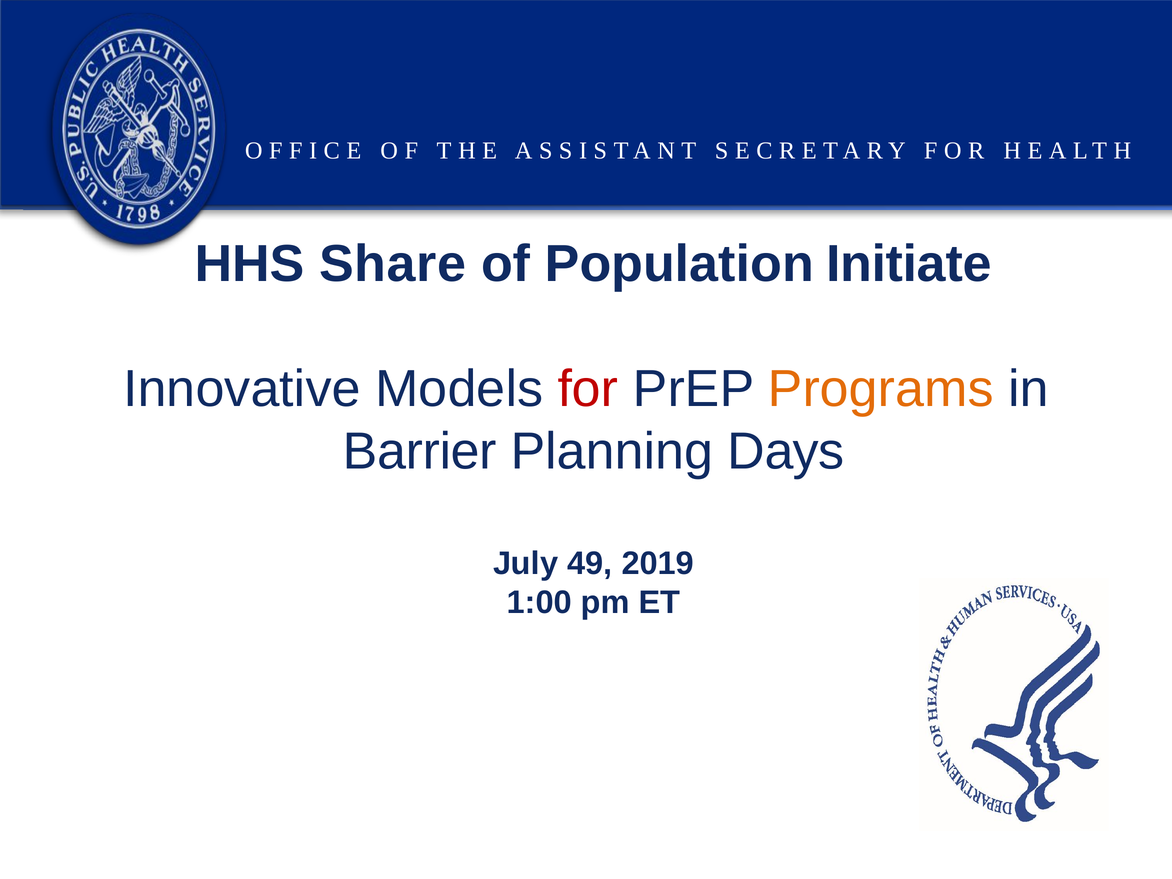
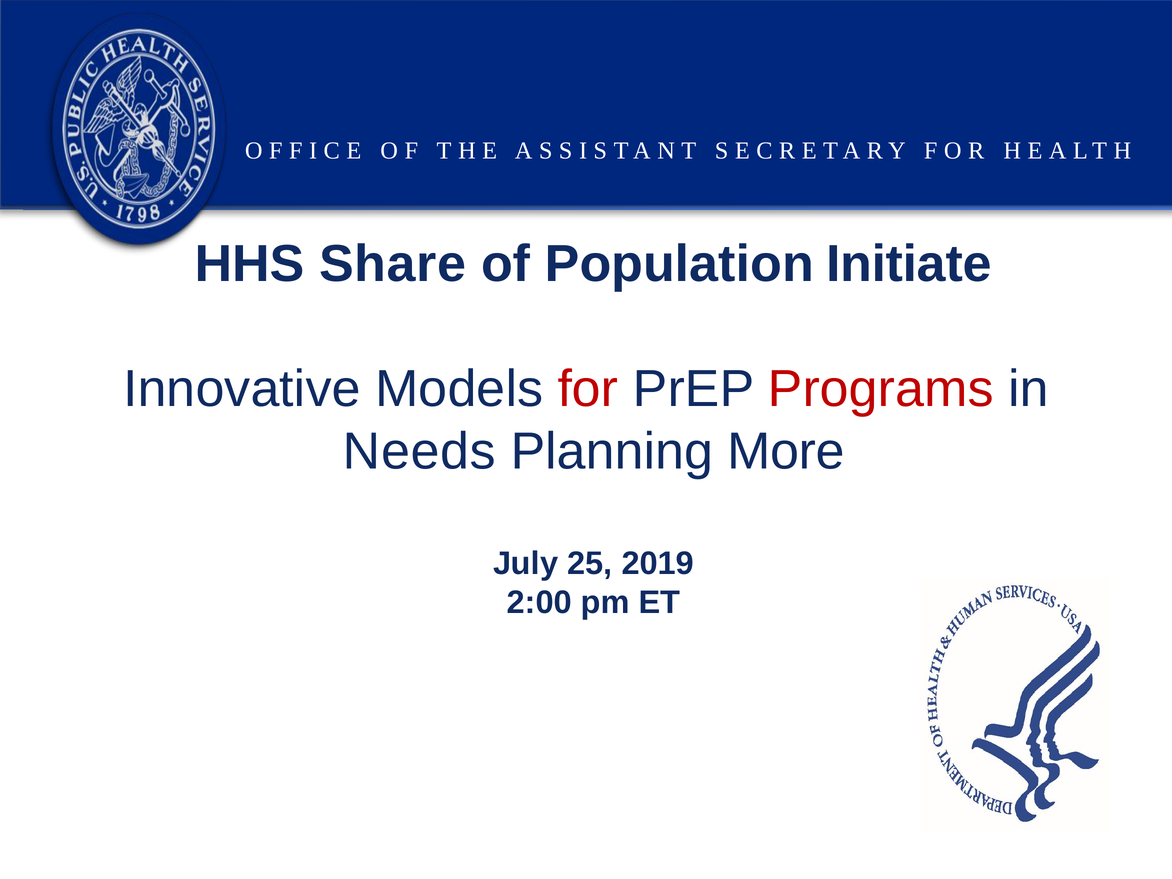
Programs colour: orange -> red
Barrier: Barrier -> Needs
Days: Days -> More
49: 49 -> 25
1:00: 1:00 -> 2:00
